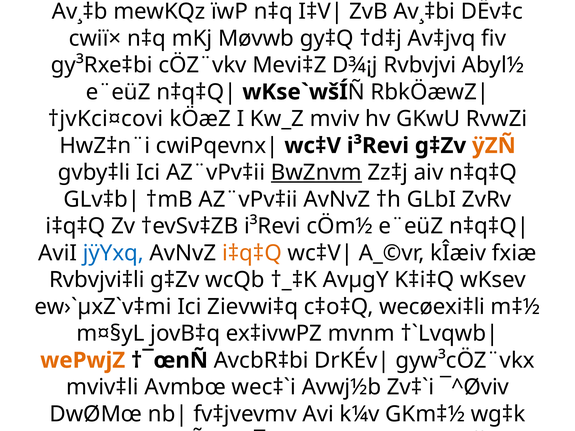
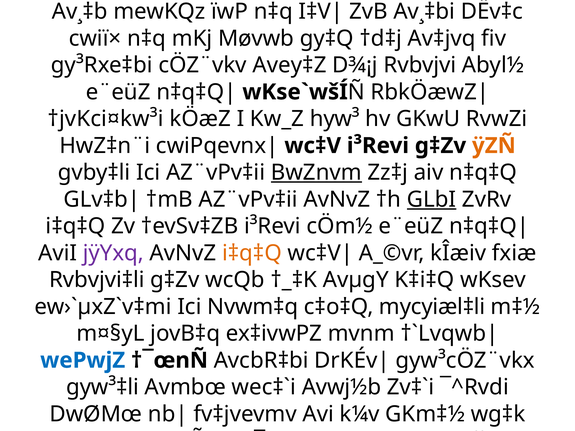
Mevi‡Z: Mevi‡Z -> Avey‡Z
†jvKci¤covi: †jvKci¤covi -> †jvKci¤kw³i
mviv: mviv -> hyw³
GLbI underline: none -> present
jÿYxq colour: blue -> purple
Zievwi‡q: Zievwi‡q -> Nvwm‡q
wecøexi‡li: wecøexi‡li -> mycyiæl‡li
wePwjZ colour: orange -> blue
mviv‡li: mviv‡li -> gyw³‡li
¯^Øviv: ¯^Øviv -> ¯^Rvdi
